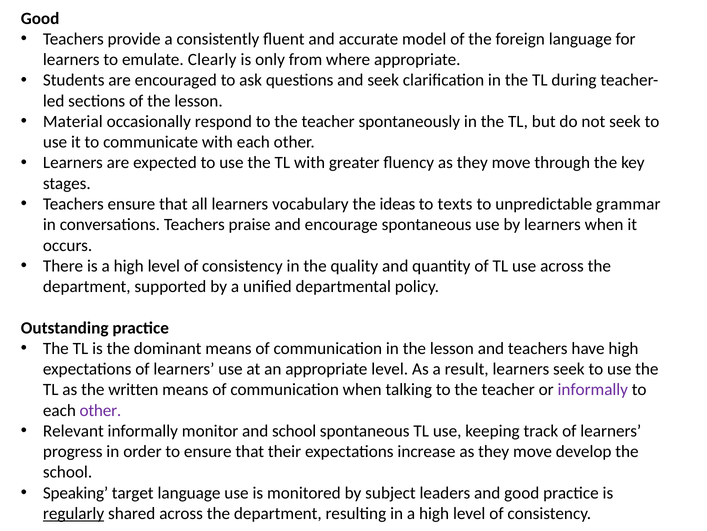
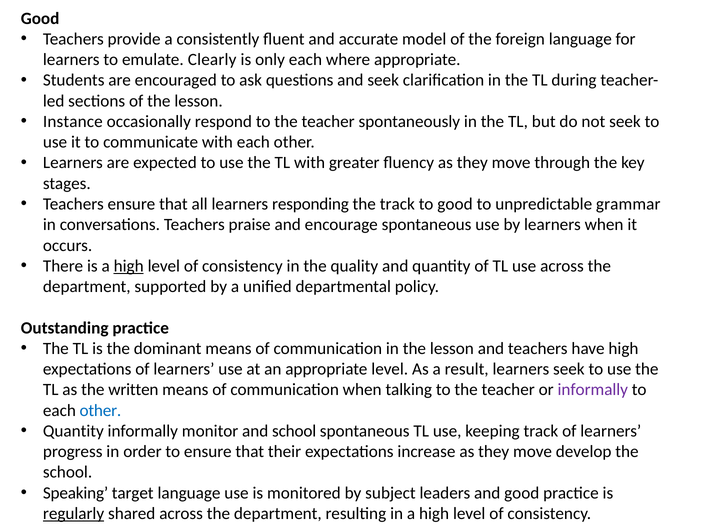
only from: from -> each
Material: Material -> Instance
vocabulary: vocabulary -> responding
the ideas: ideas -> track
to texts: texts -> good
high at (129, 266) underline: none -> present
other at (100, 410) colour: purple -> blue
Relevant at (73, 430): Relevant -> Quantity
